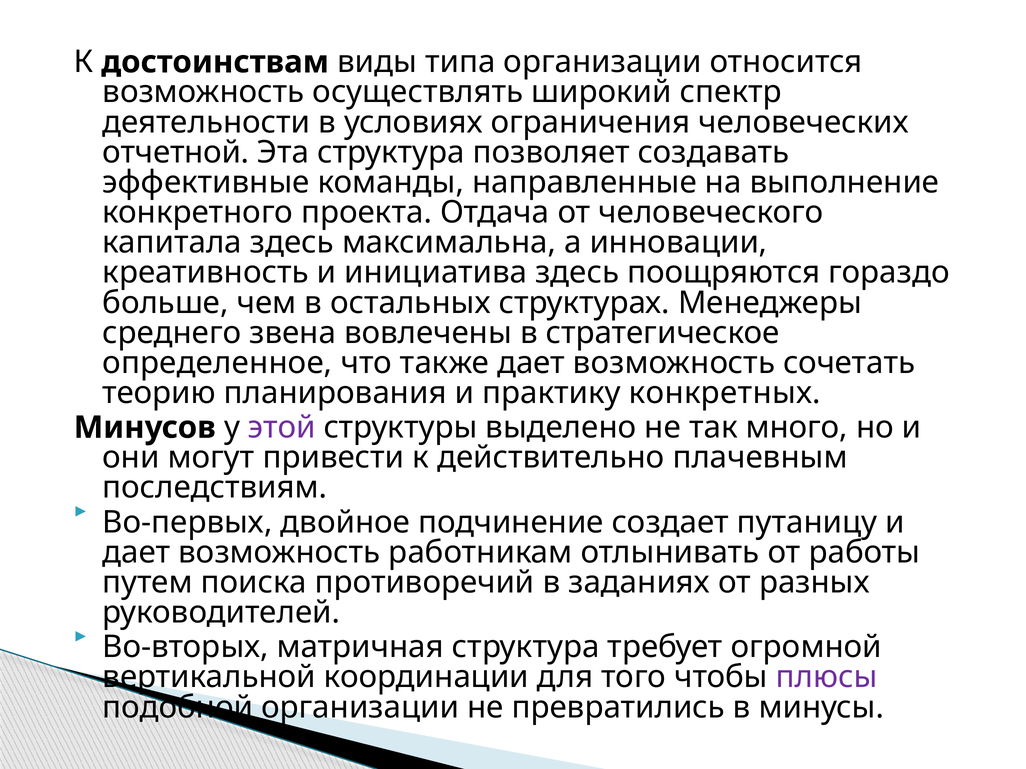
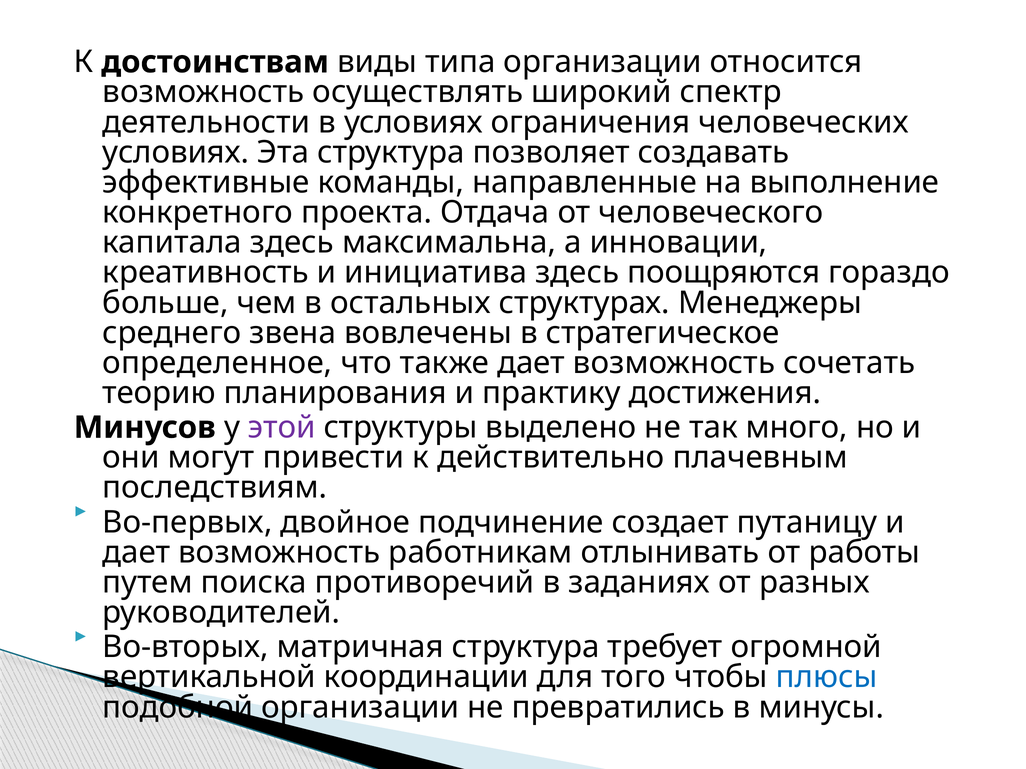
отчетной at (176, 152): отчетной -> условиях
конкретных: конкретных -> достижения
плюсы colour: purple -> blue
